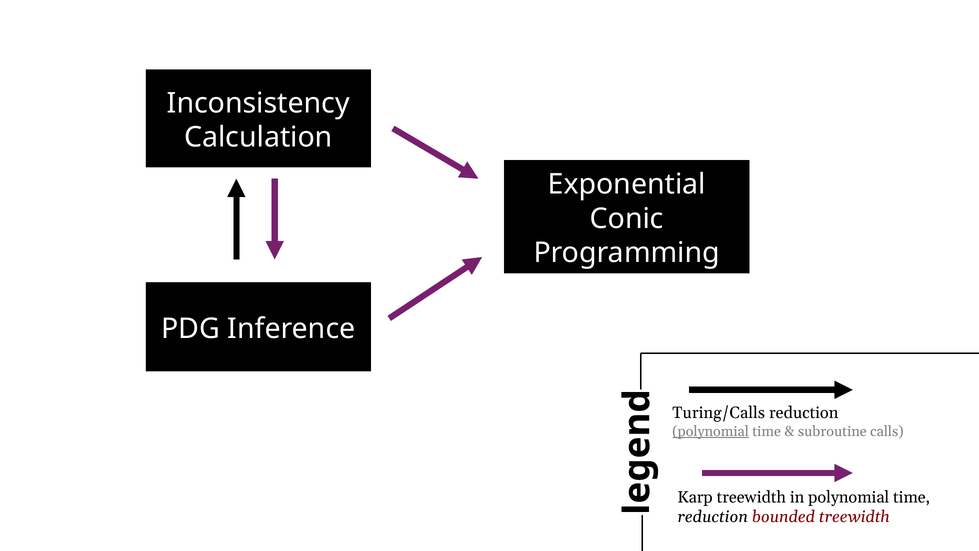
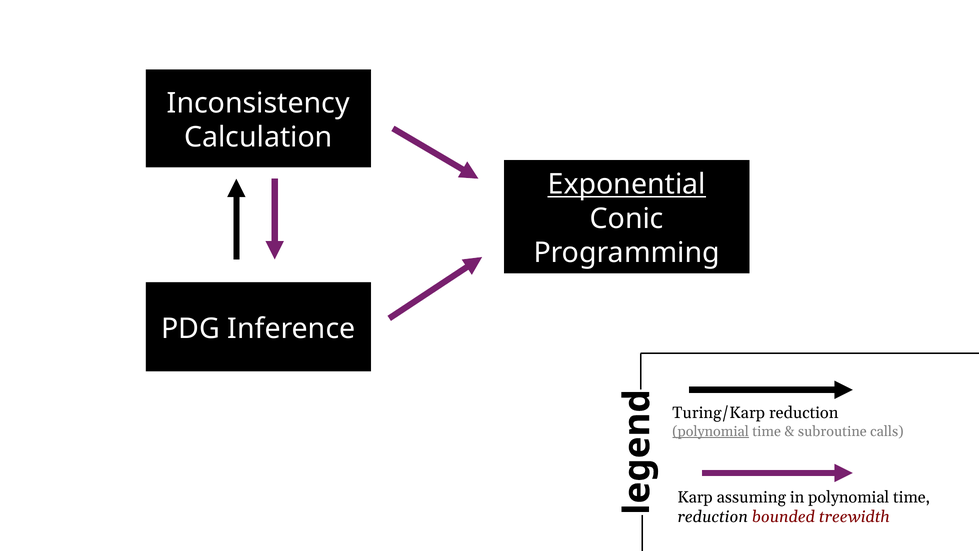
Exponential underline: none -> present
Turing/Calls: Turing/Calls -> Turing/Karp
Karp treewidth: treewidth -> assuming
